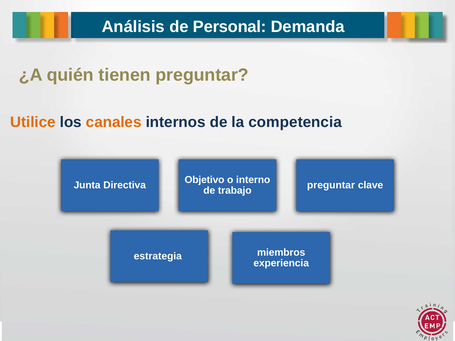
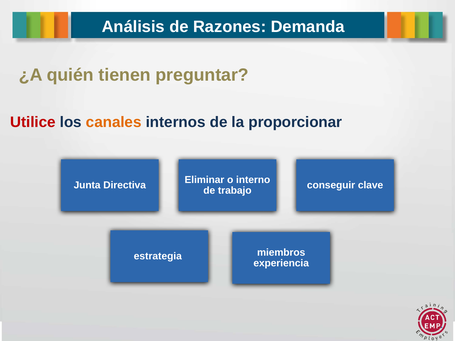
Personal: Personal -> Razones
Utilice colour: orange -> red
competencia: competencia -> proporcionar
Objetivo: Objetivo -> Eliminar
preguntar at (331, 185): preguntar -> conseguir
